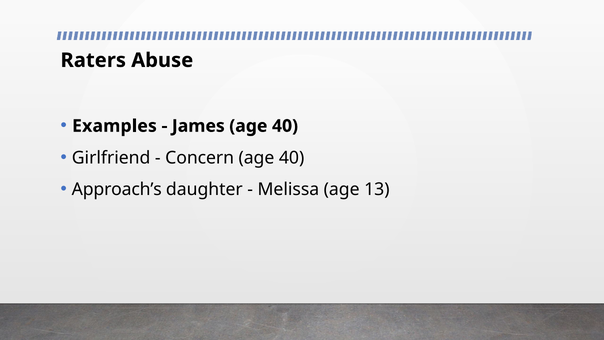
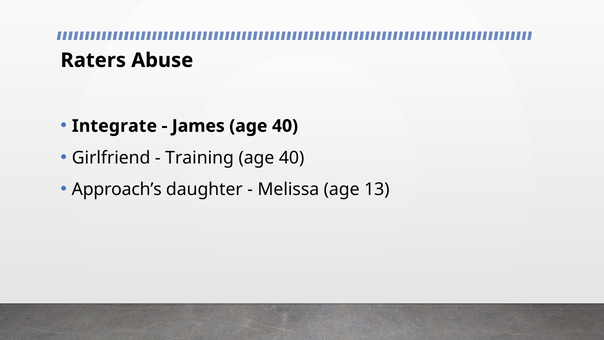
Examples: Examples -> Integrate
Concern: Concern -> Training
